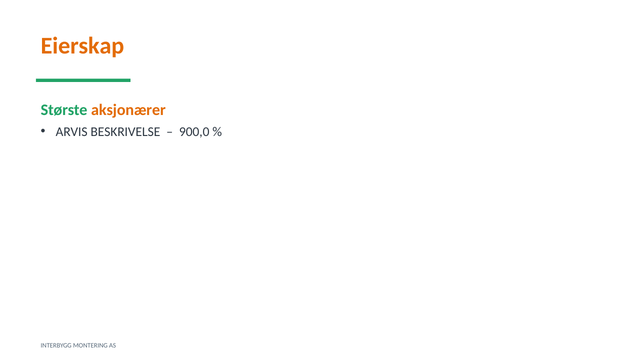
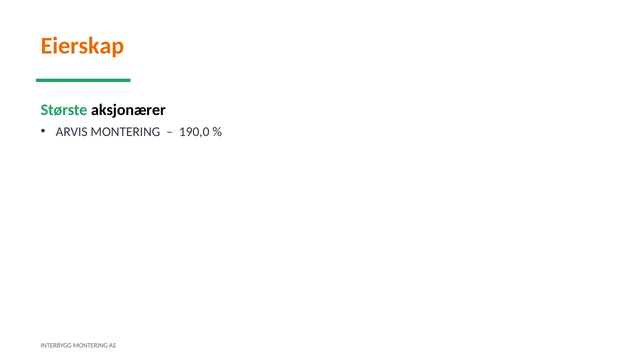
aksjonærer colour: orange -> black
ARVIS BESKRIVELSE: BESKRIVELSE -> MONTERING
900,0: 900,0 -> 190,0
